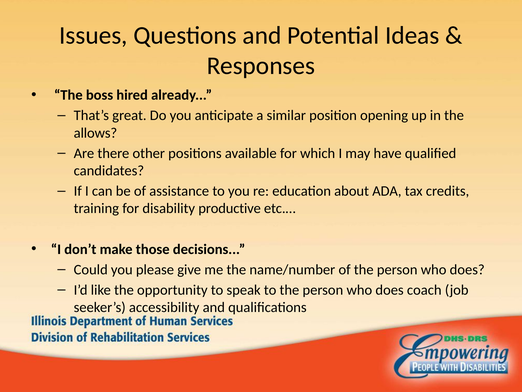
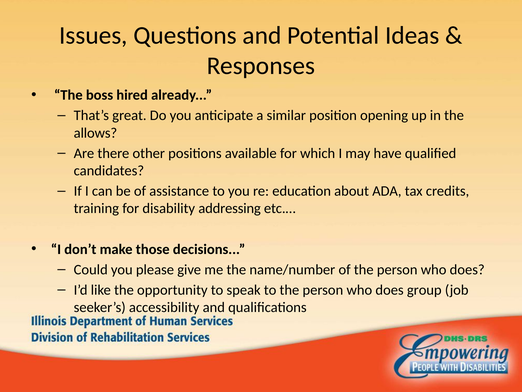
productive: productive -> addressing
coach: coach -> group
